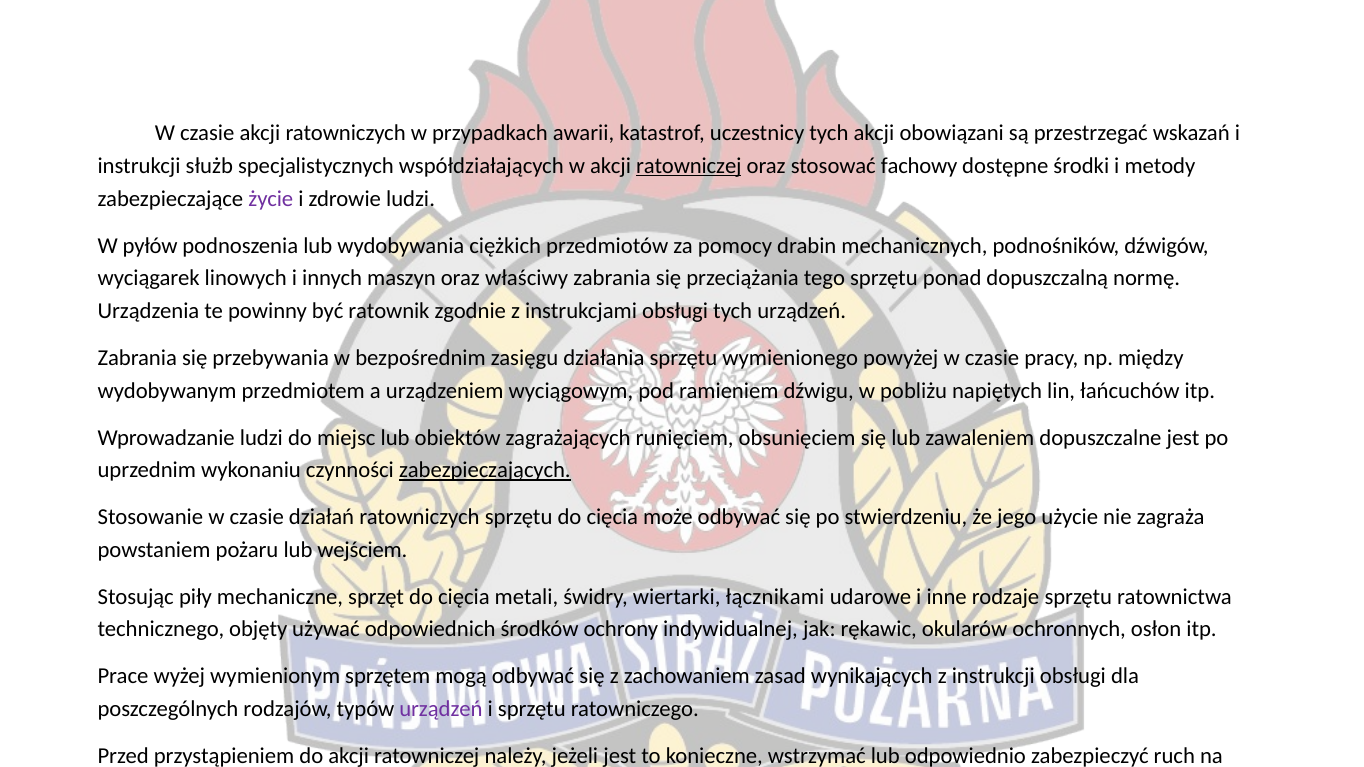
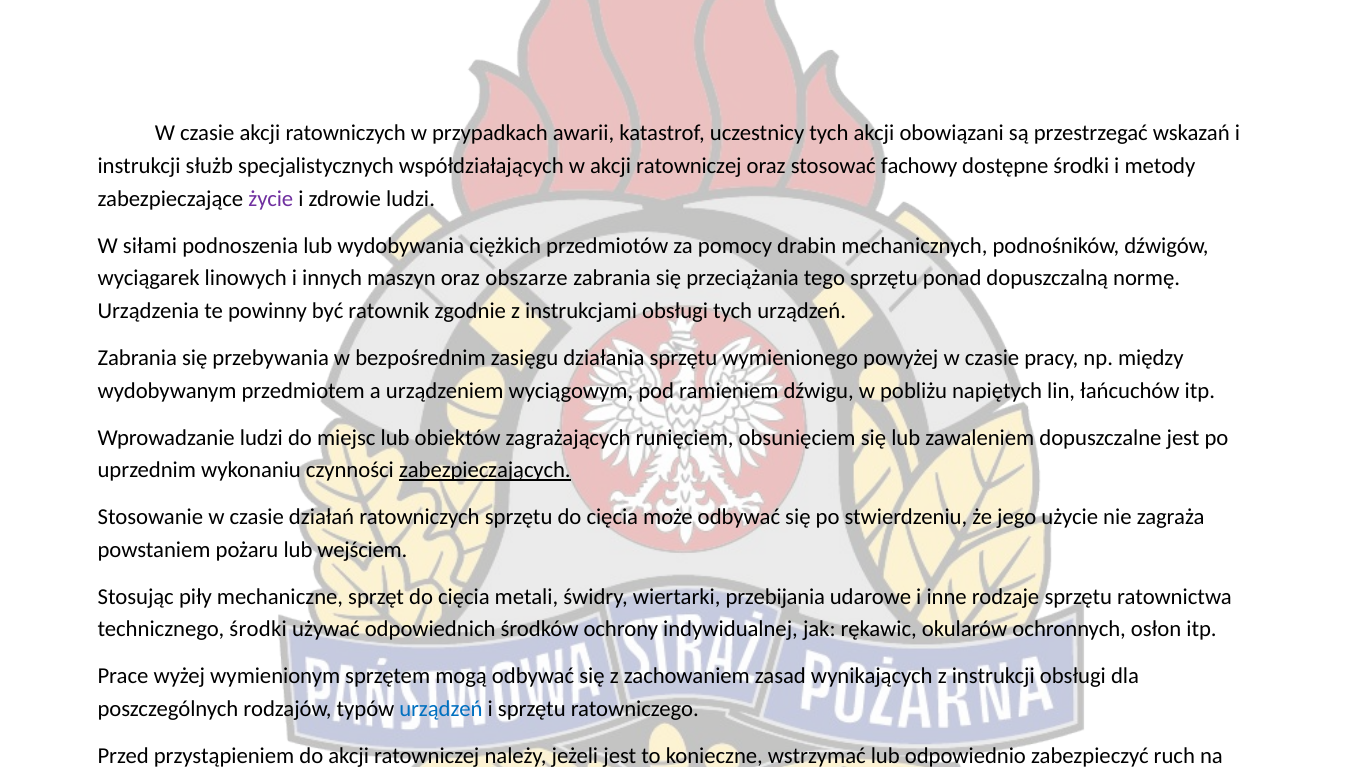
ratowniczej at (689, 166) underline: present -> none
pyłów: pyłów -> siłami
właściwy: właściwy -> obszarze
łącznikami: łącznikami -> przebijania
technicznego objęty: objęty -> środki
urządzeń at (441, 709) colour: purple -> blue
